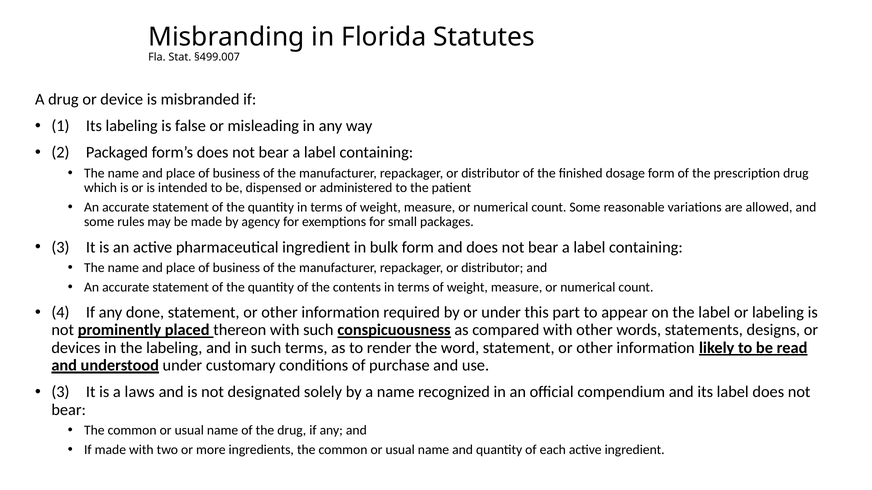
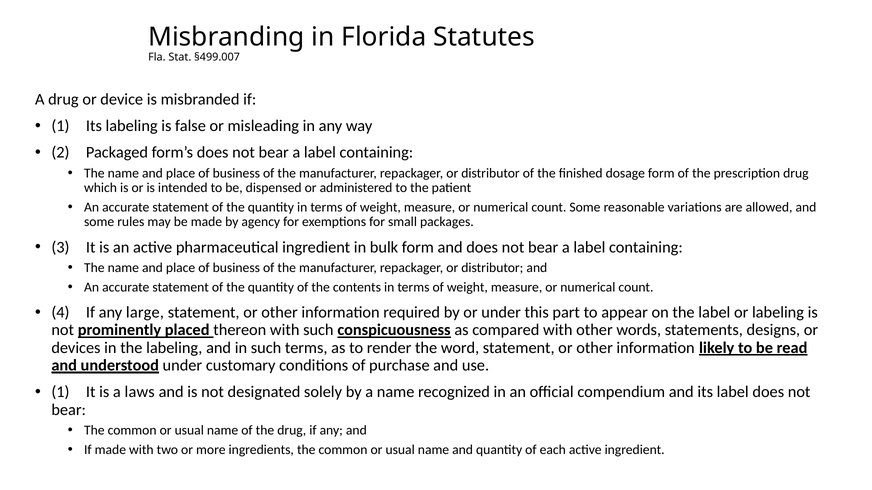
done: done -> large
3 at (60, 392): 3 -> 1
